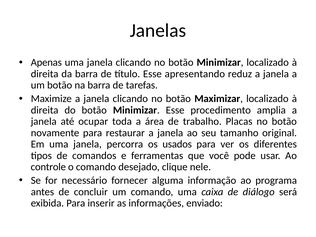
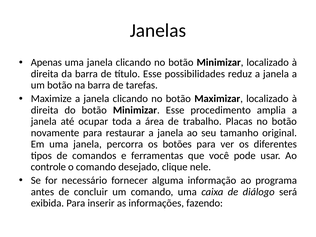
apresentando: apresentando -> possibilidades
usados: usados -> botões
enviado: enviado -> fazendo
